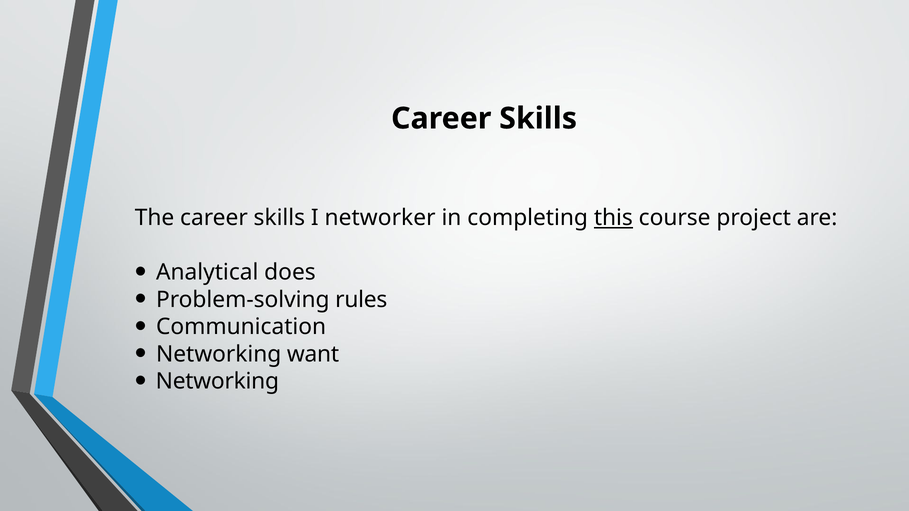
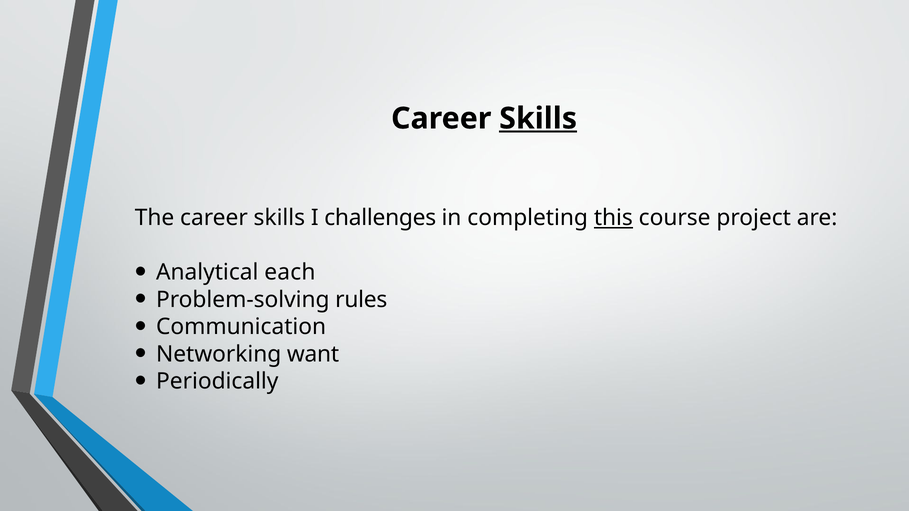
Skills at (538, 119) underline: none -> present
networker: networker -> challenges
does: does -> each
Networking at (217, 382): Networking -> Periodically
